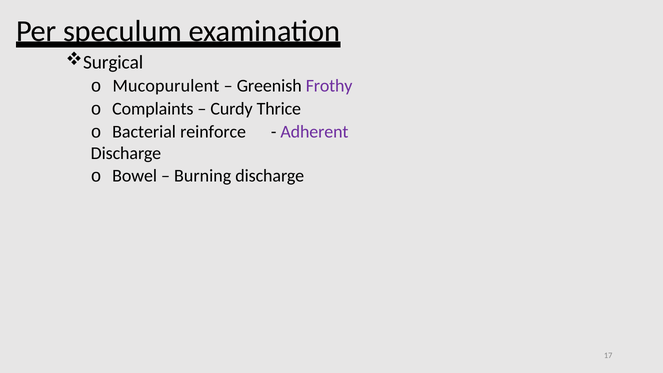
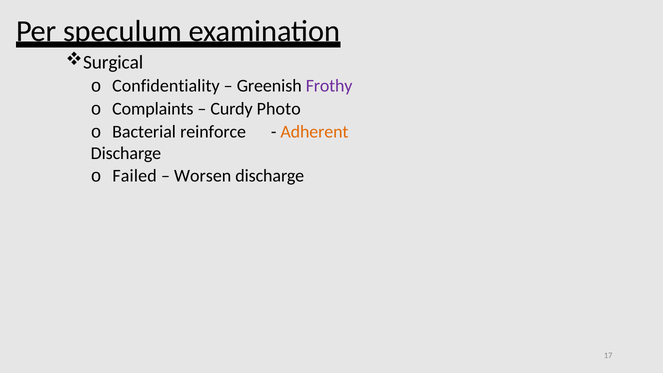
Mucopurulent: Mucopurulent -> Confidentiality
Thrice: Thrice -> Photo
Adherent colour: purple -> orange
Bowel: Bowel -> Failed
Burning: Burning -> Worsen
